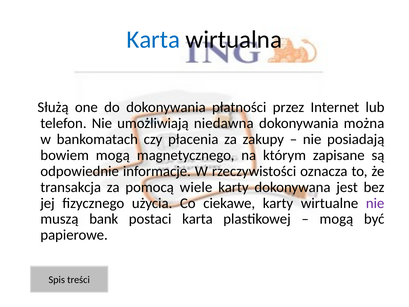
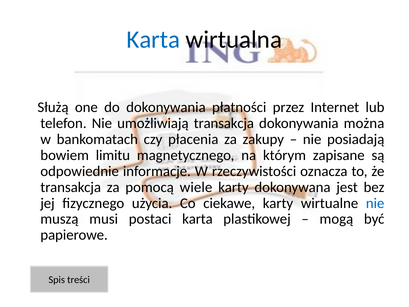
umożliwiają niedawna: niedawna -> transakcja
bowiem mogą: mogą -> limitu
nie at (375, 203) colour: purple -> blue
bank: bank -> musi
